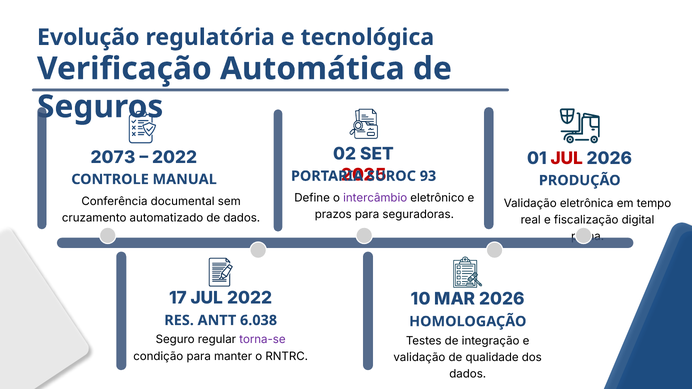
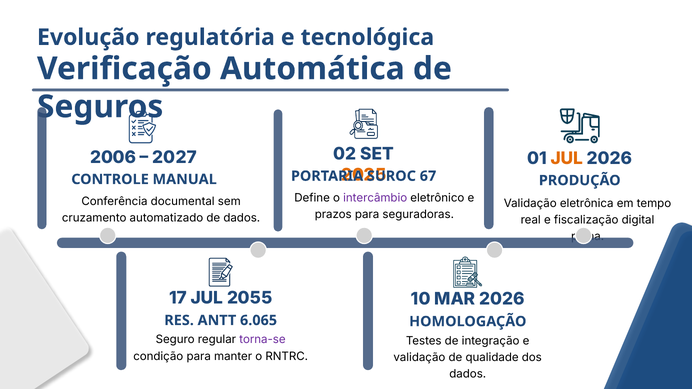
2073: 2073 -> 2006
2022 at (175, 158): 2022 -> 2027
JUL at (567, 159) colour: red -> orange
2025 colour: red -> orange
93: 93 -> 67
JUL 2022: 2022 -> 2055
6.038: 6.038 -> 6.065
